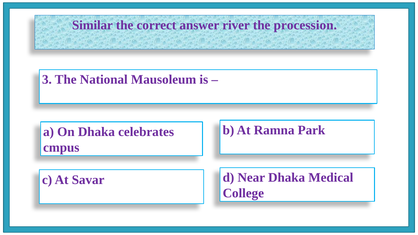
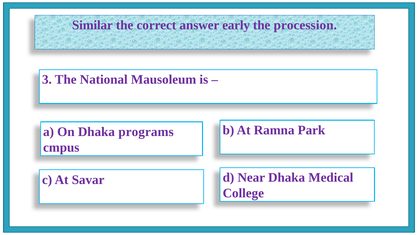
river: river -> early
celebrates: celebrates -> programs
